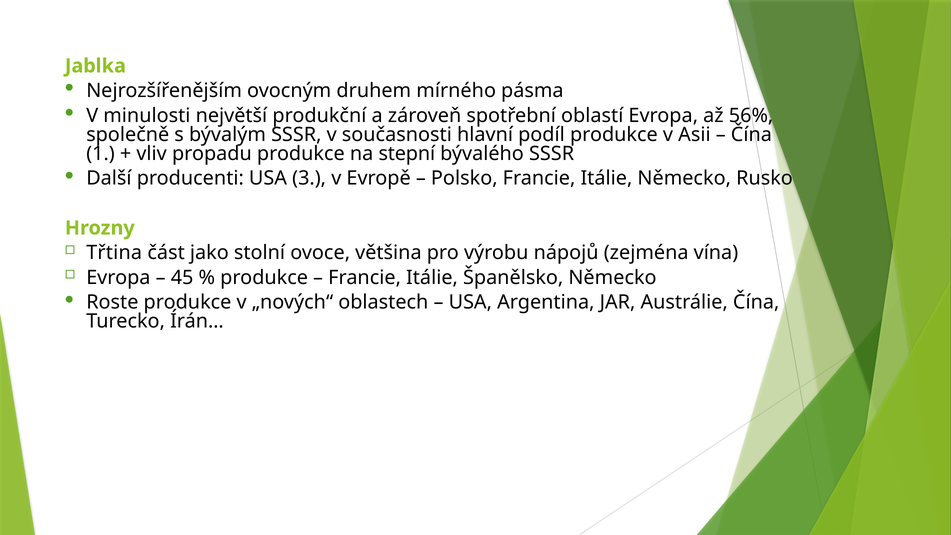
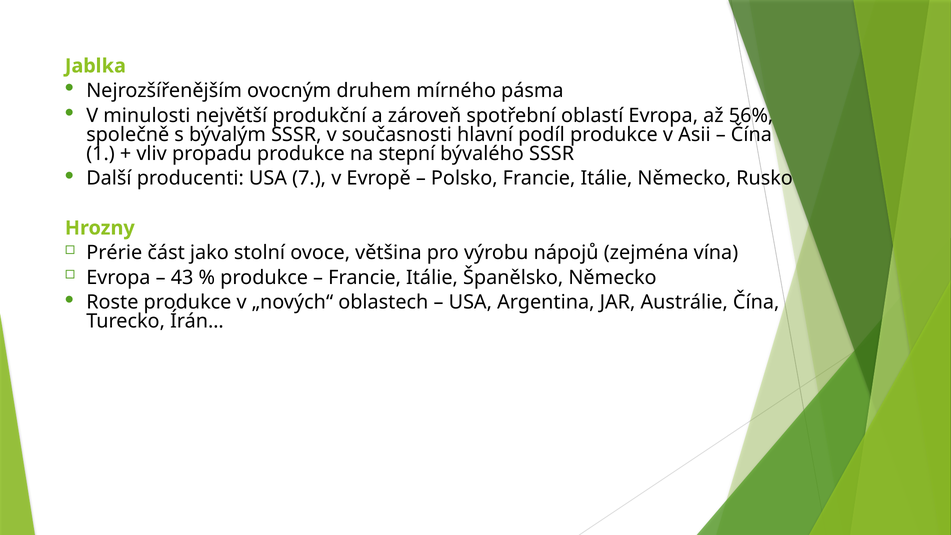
3: 3 -> 7
Třtina: Třtina -> Prérie
45: 45 -> 43
